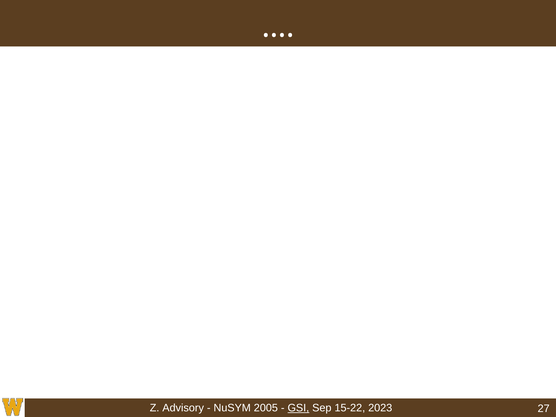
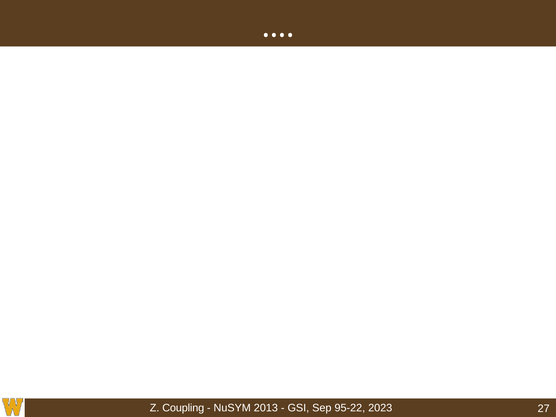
Advisory: Advisory -> Coupling
2005: 2005 -> 2013
GSI underline: present -> none
15-22: 15-22 -> 95-22
